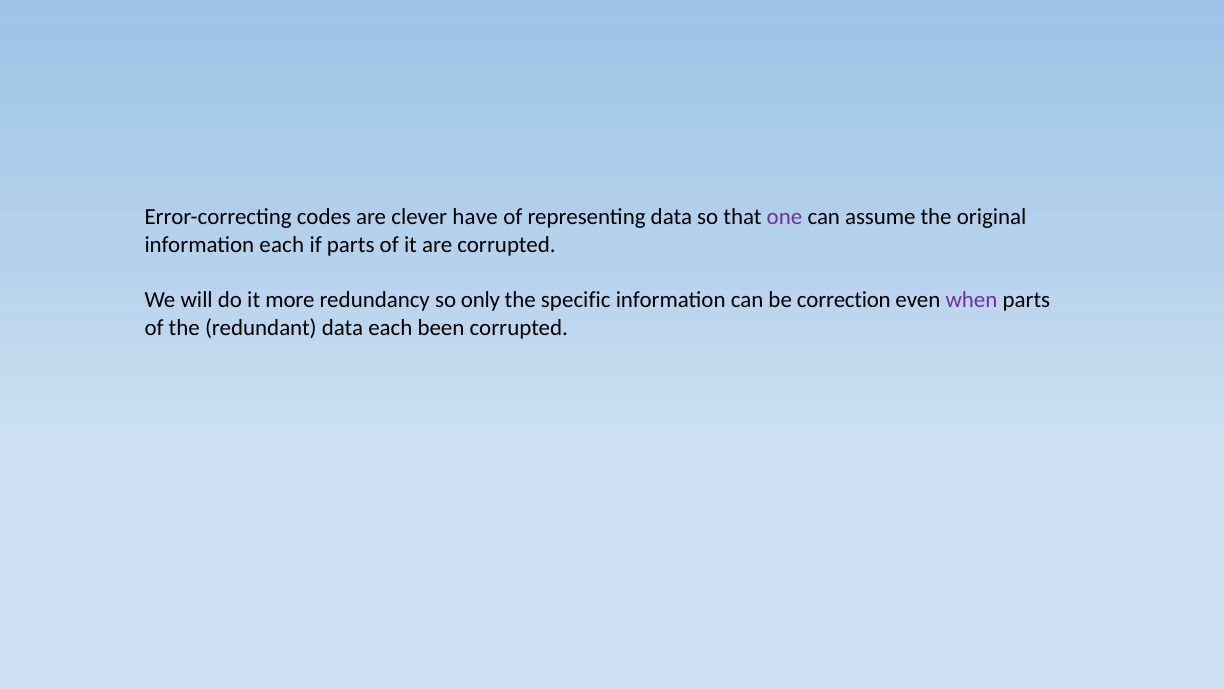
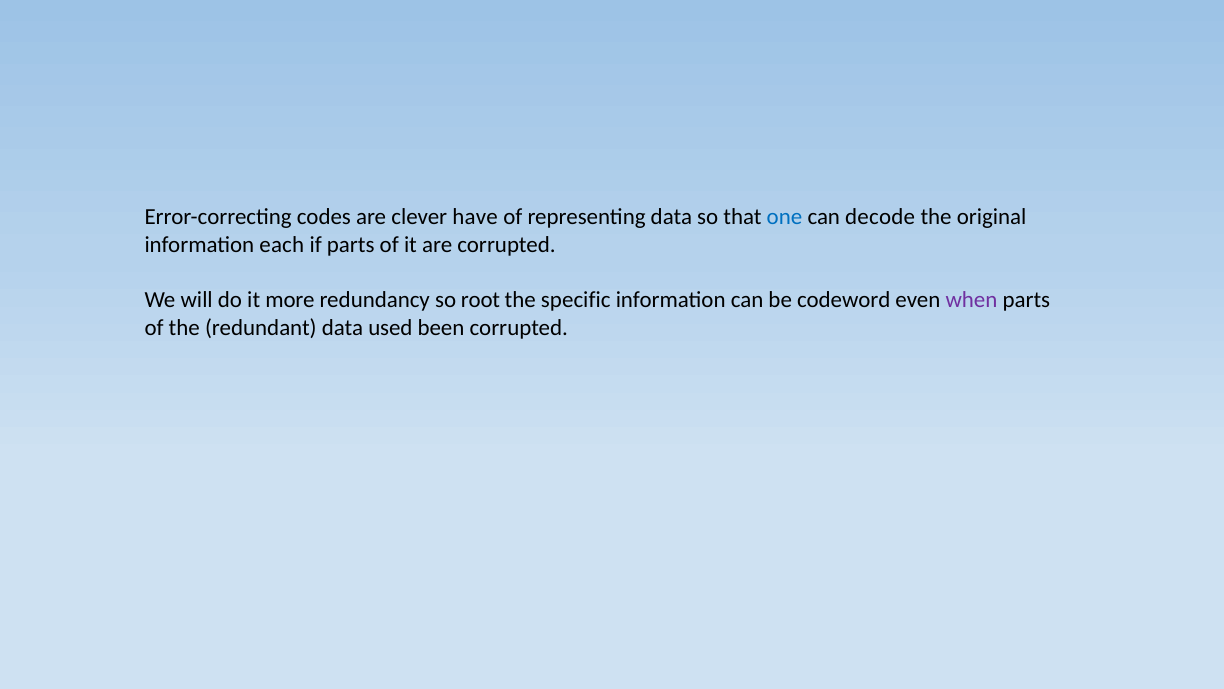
one colour: purple -> blue
assume: assume -> decode
only: only -> root
correction: correction -> codeword
data each: each -> used
